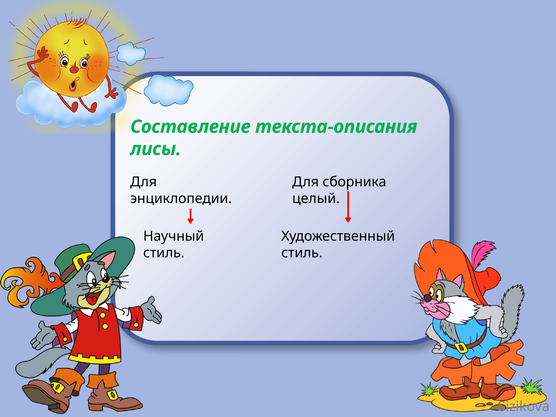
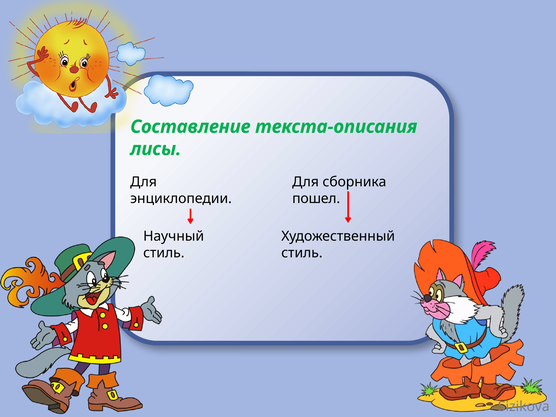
целый: целый -> пошел
